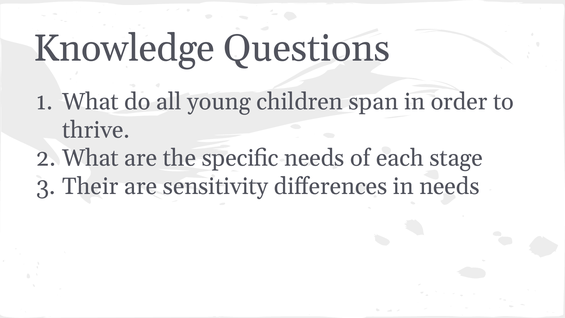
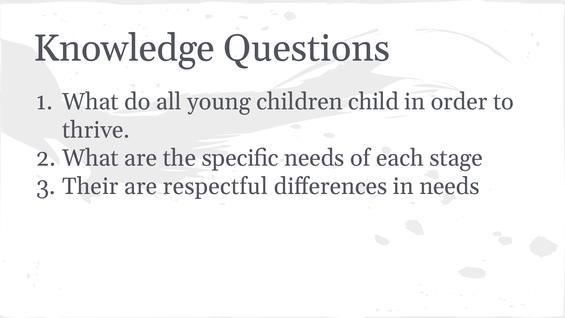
span: span -> child
sensitivity: sensitivity -> respectful
